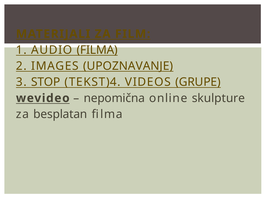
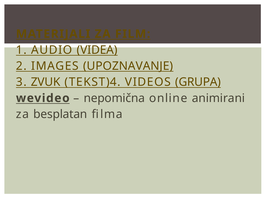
AUDIO FILMA: FILMA -> VIDEA
STOP: STOP -> ZVUK
GRUPE: GRUPE -> GRUPA
skulpture: skulpture -> animirani
